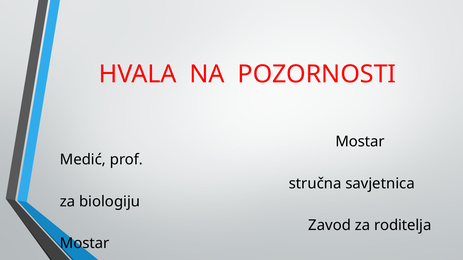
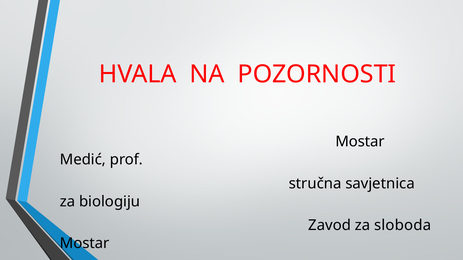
roditelja: roditelja -> sloboda
